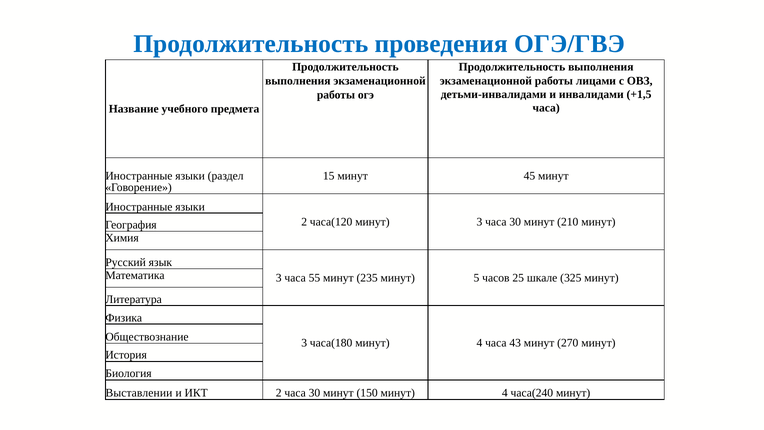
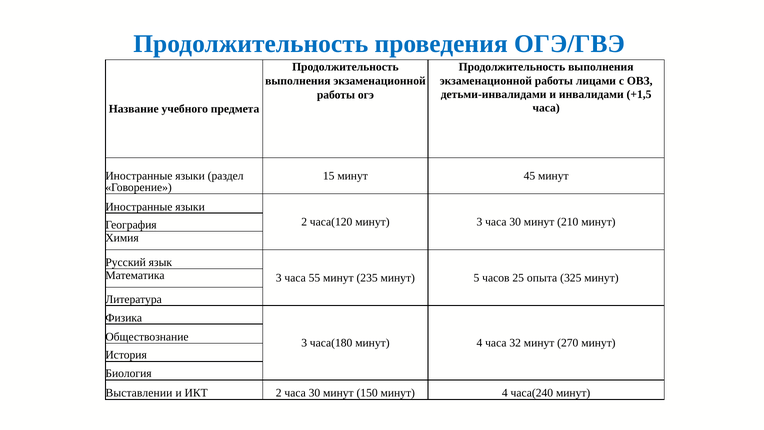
шкале: шкале -> опыта
43: 43 -> 32
